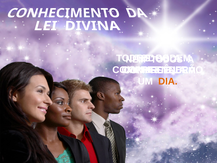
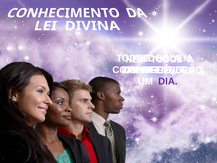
DIA colour: orange -> purple
